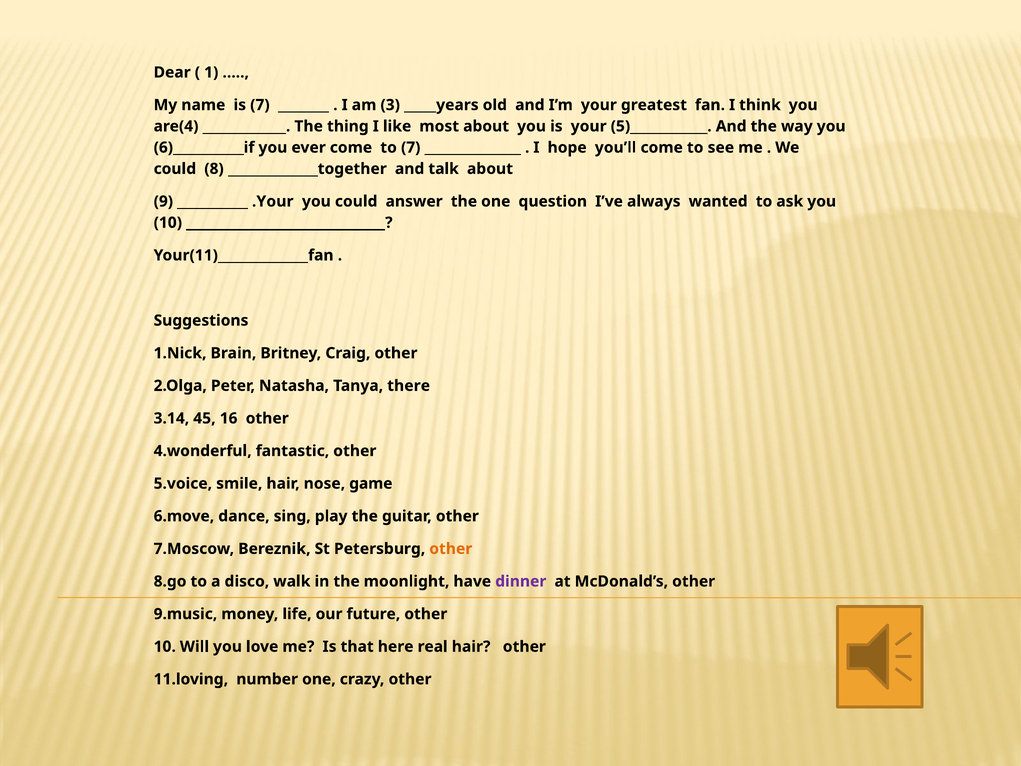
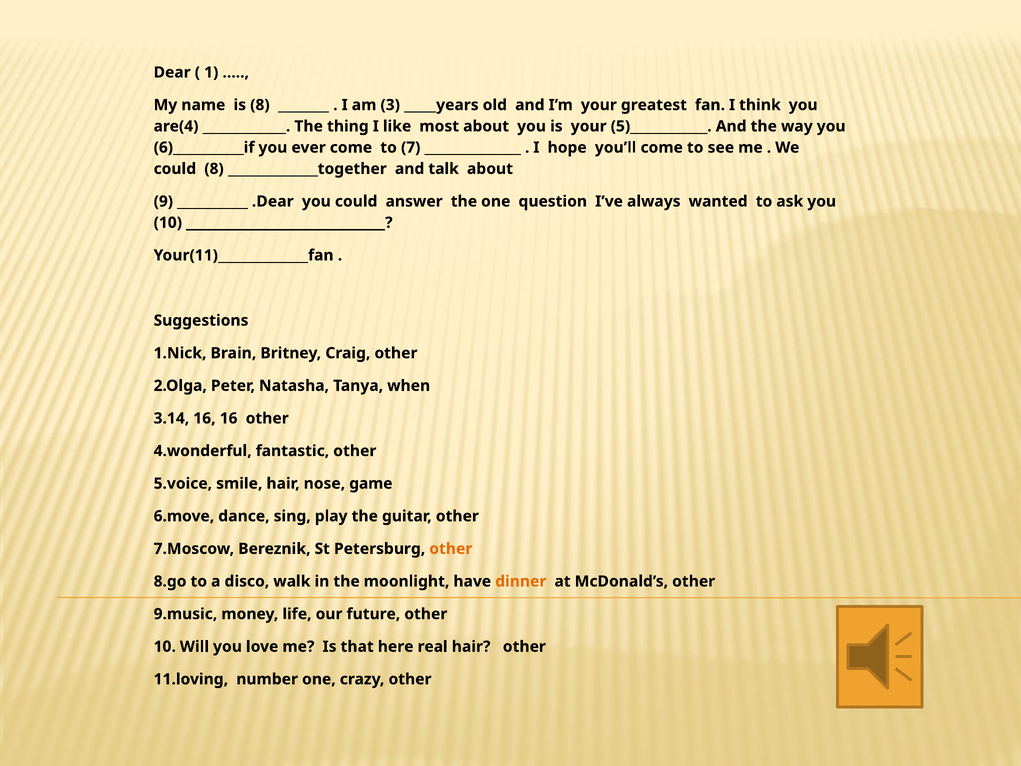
is 7: 7 -> 8
.Your: .Your -> .Dear
there: there -> when
3.14 45: 45 -> 16
dinner colour: purple -> orange
